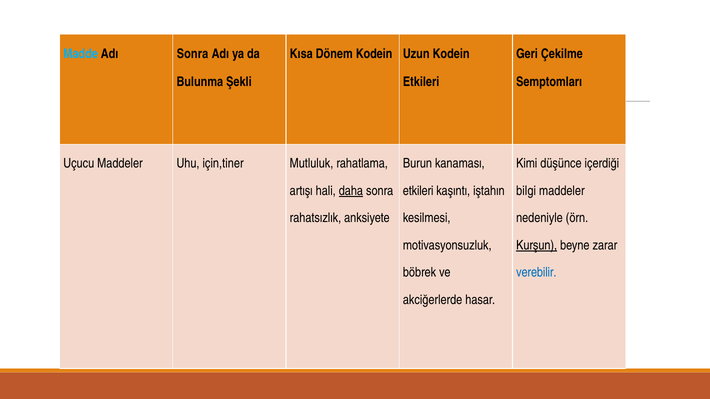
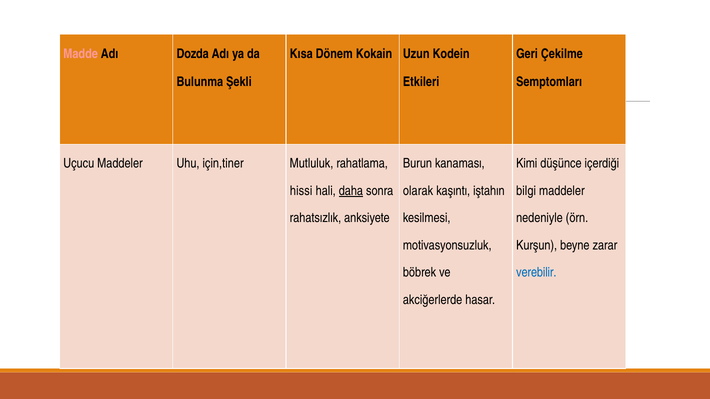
Madde colour: light blue -> pink
Adı Sonra: Sonra -> Dozda
Dönem Kodein: Kodein -> Kokain
artışı: artışı -> hissi
etkileri at (418, 191): etkileri -> olarak
Kurşun underline: present -> none
